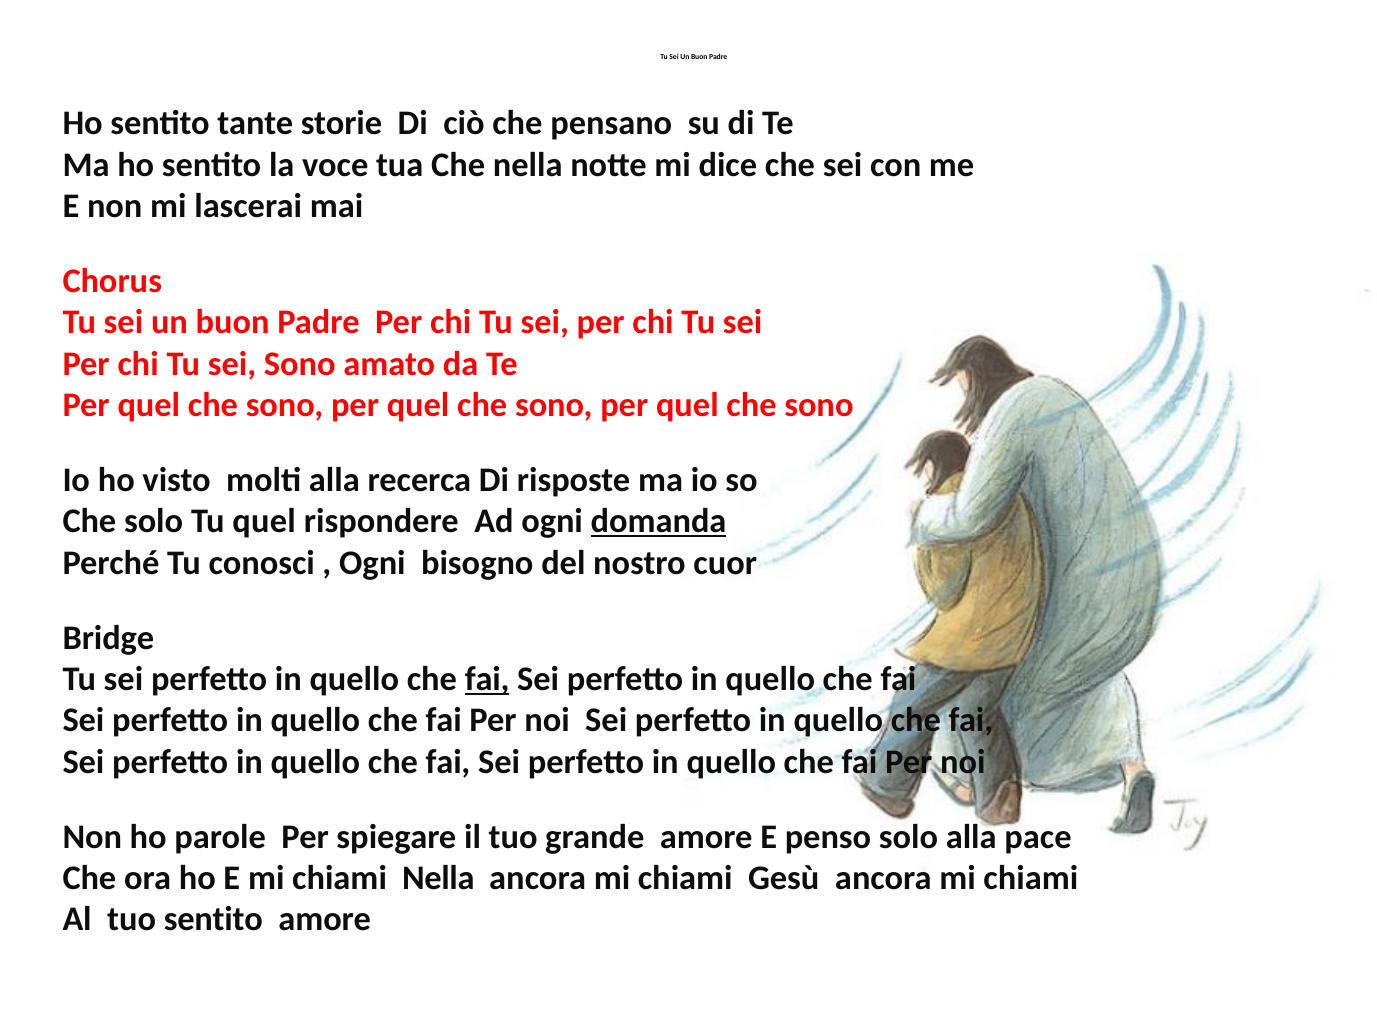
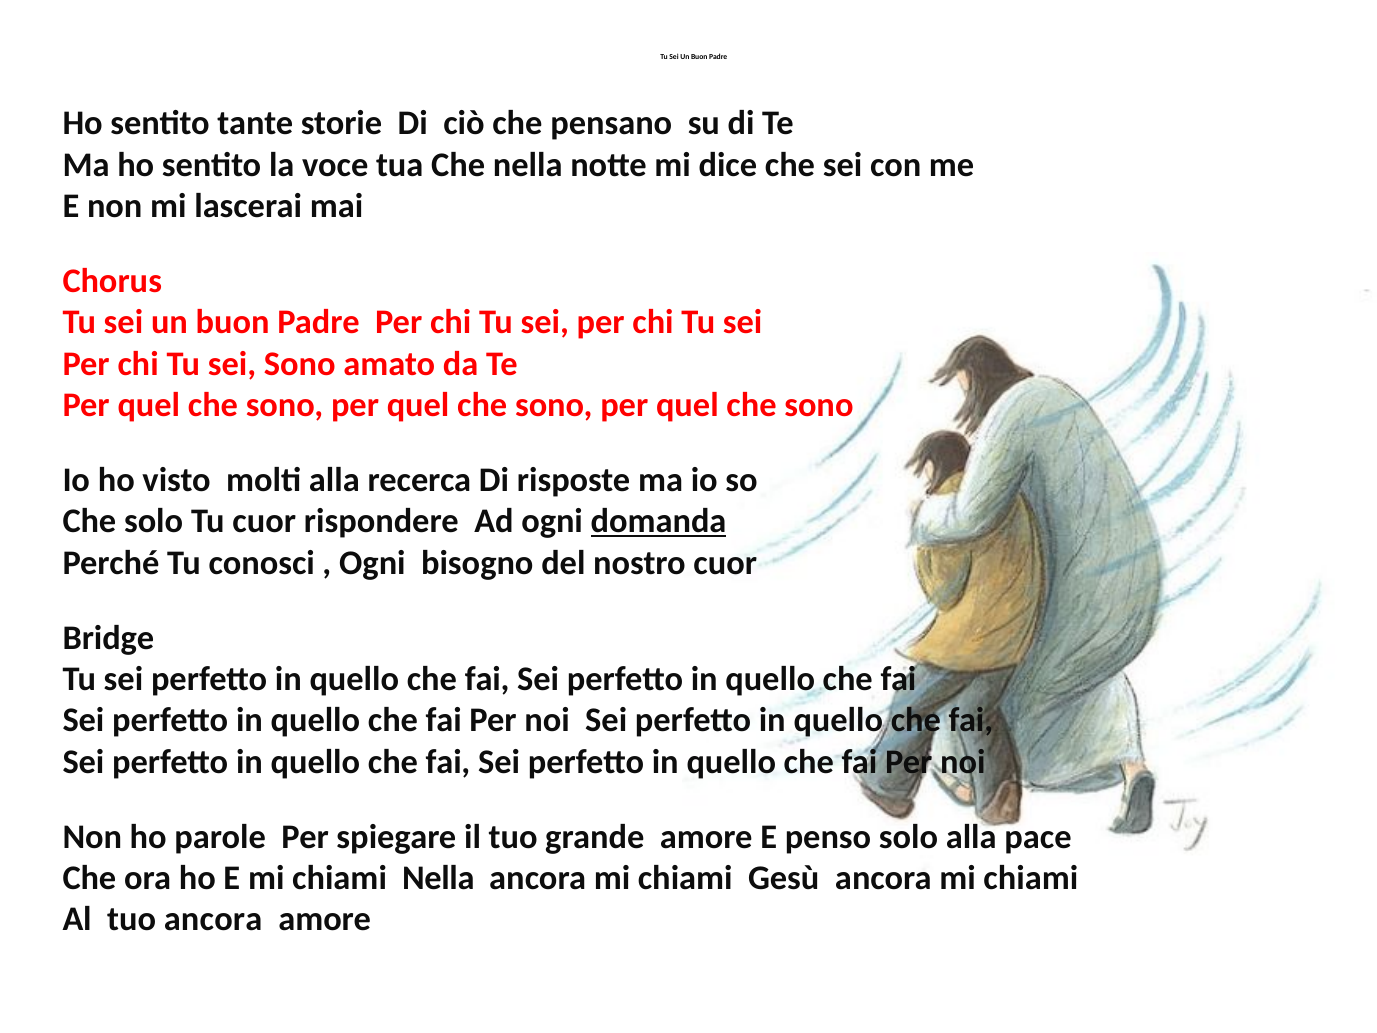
Tu quel: quel -> cuor
fai at (487, 679) underline: present -> none
tuo sentito: sentito -> ancora
